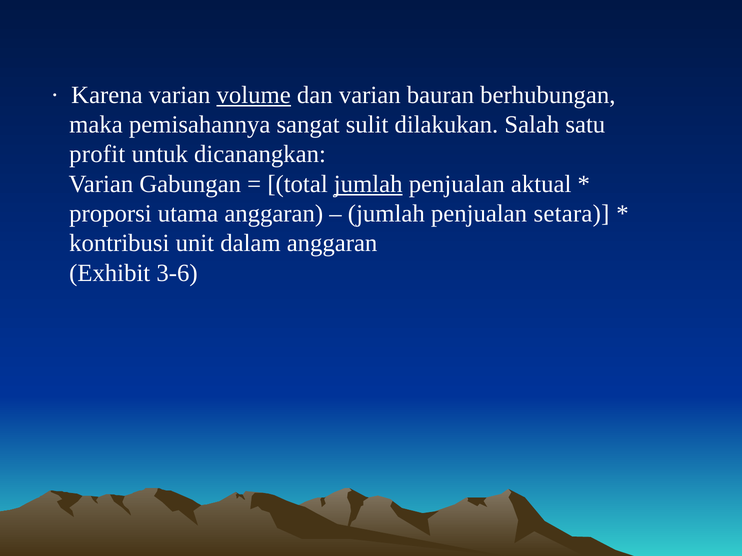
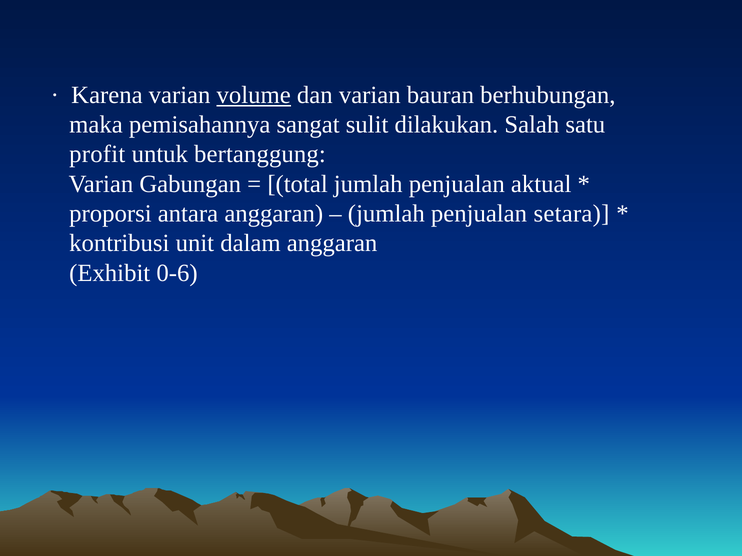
dicanangkan: dicanangkan -> bertanggung
jumlah at (368, 184) underline: present -> none
utama: utama -> antara
3-6: 3-6 -> 0-6
